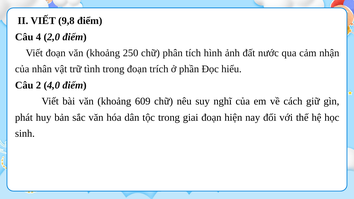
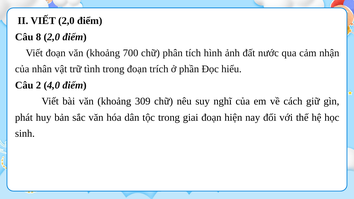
VIẾT 9,8: 9,8 -> 2,0
4: 4 -> 8
250: 250 -> 700
609: 609 -> 309
